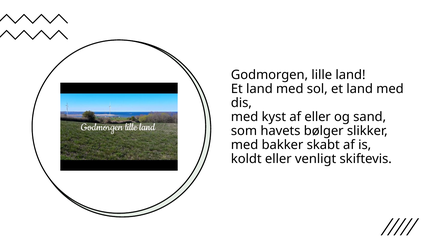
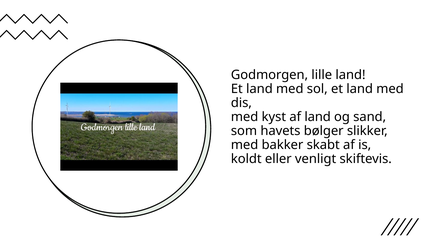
af eller: eller -> land
